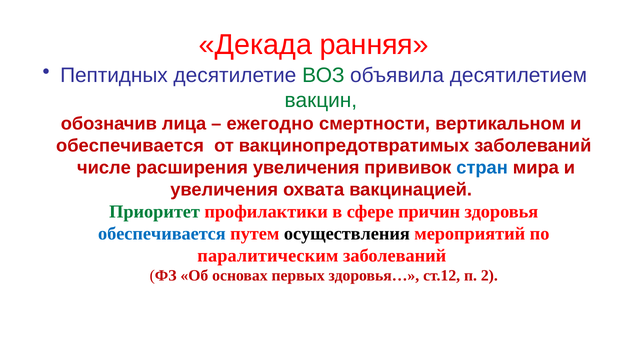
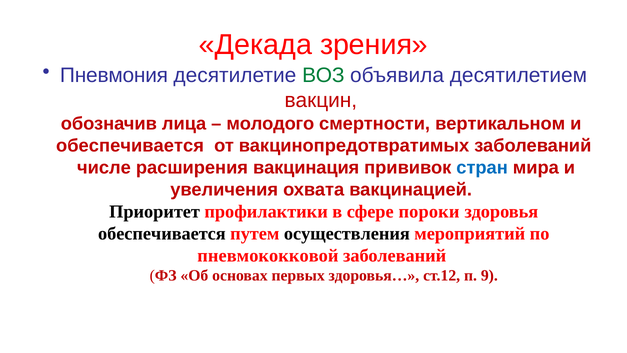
ранняя: ранняя -> зрения
Пептидных: Пептидных -> Пневмония
вакцин colour: green -> red
ежегодно: ежегодно -> молодого
расширения увеличения: увеличения -> вакцинация
Приоритет colour: green -> black
причин: причин -> пороки
обеспечивается at (162, 233) colour: blue -> black
паралитическим: паралитическим -> пневмококковой
2: 2 -> 9
